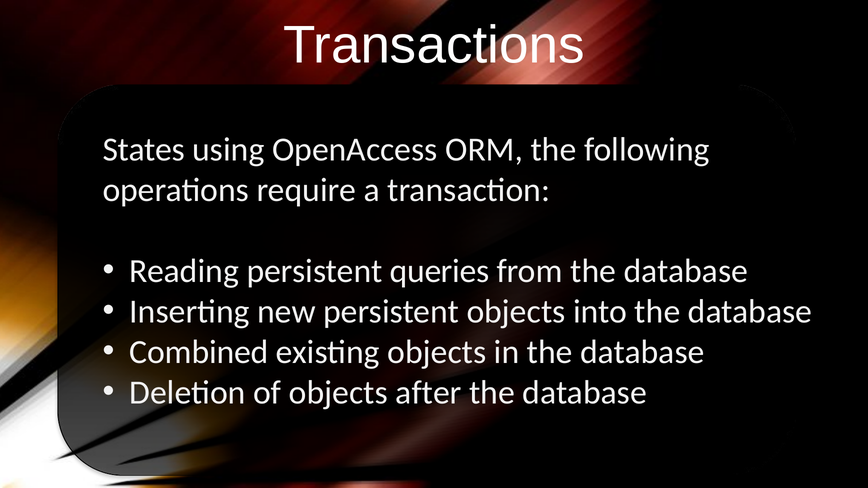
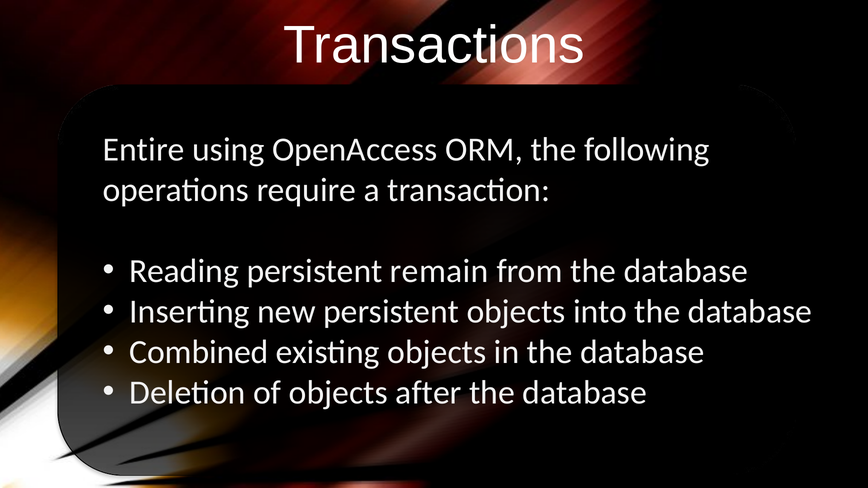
States: States -> Entire
queries: queries -> remain
